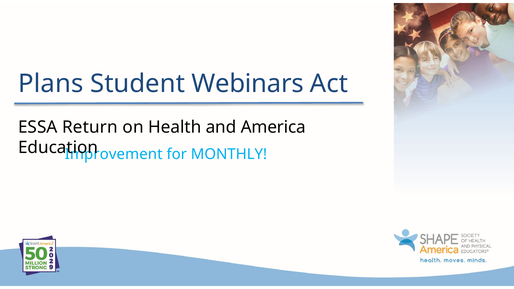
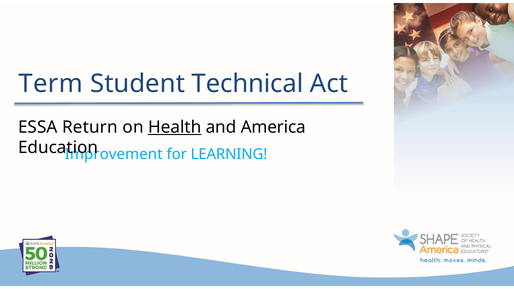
Plans: Plans -> Term
Webinars: Webinars -> Technical
Health underline: none -> present
MONTHLY: MONTHLY -> LEARNING
